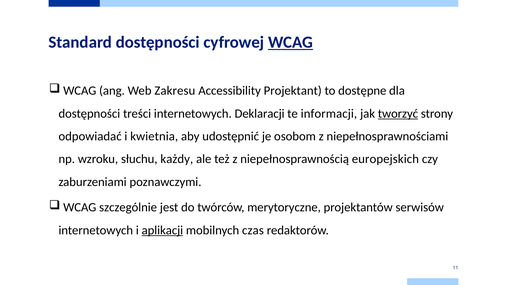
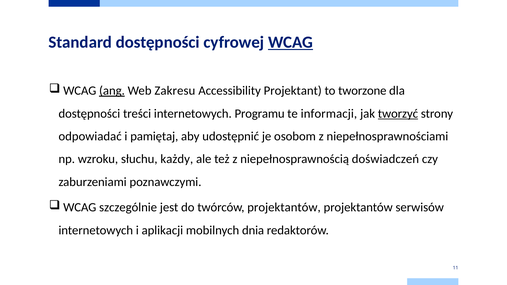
ang underline: none -> present
dostępne: dostępne -> tworzone
Deklaracji: Deklaracji -> Programu
kwietnia: kwietnia -> pamiętaj
europejskich: europejskich -> doświadczeń
twórców merytoryczne: merytoryczne -> projektantów
aplikacji underline: present -> none
czas: czas -> dnia
